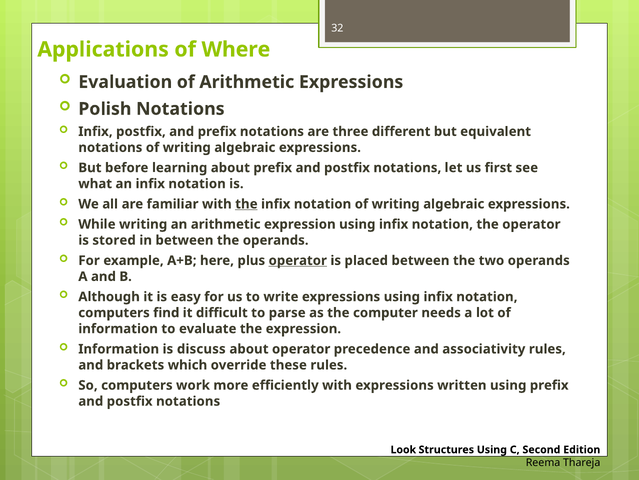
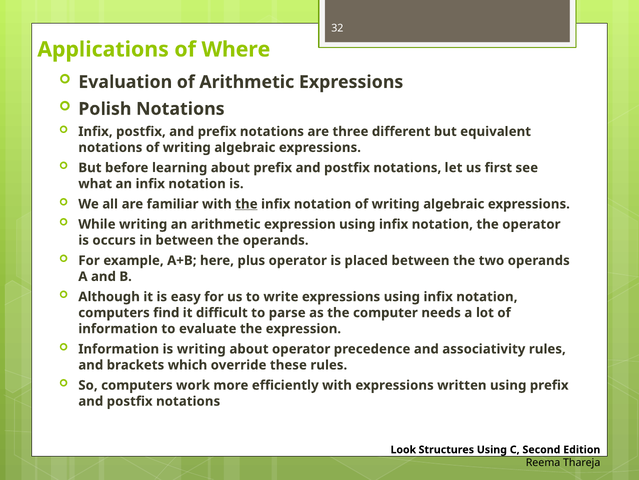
stored: stored -> occurs
operator at (298, 260) underline: present -> none
is discuss: discuss -> writing
